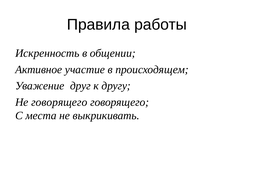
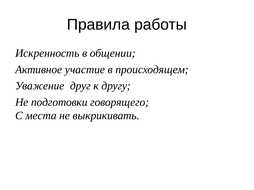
Не говорящего: говорящего -> подготовки
